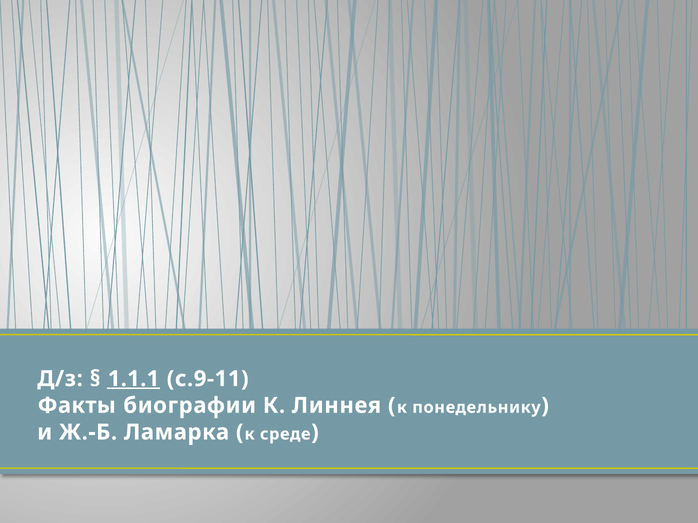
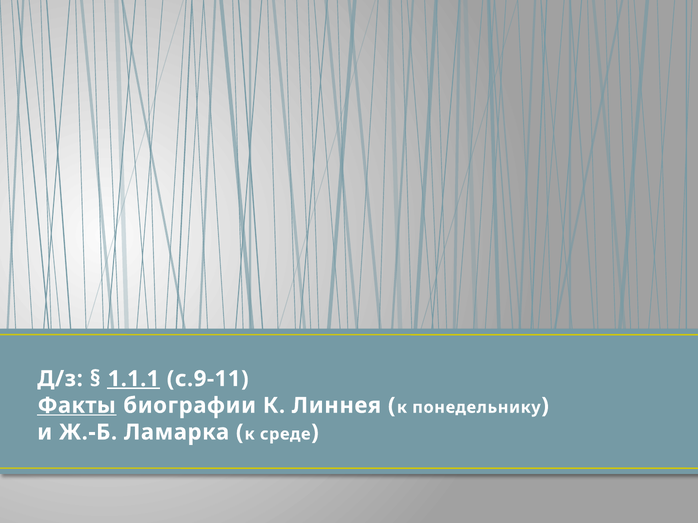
Факты underline: none -> present
